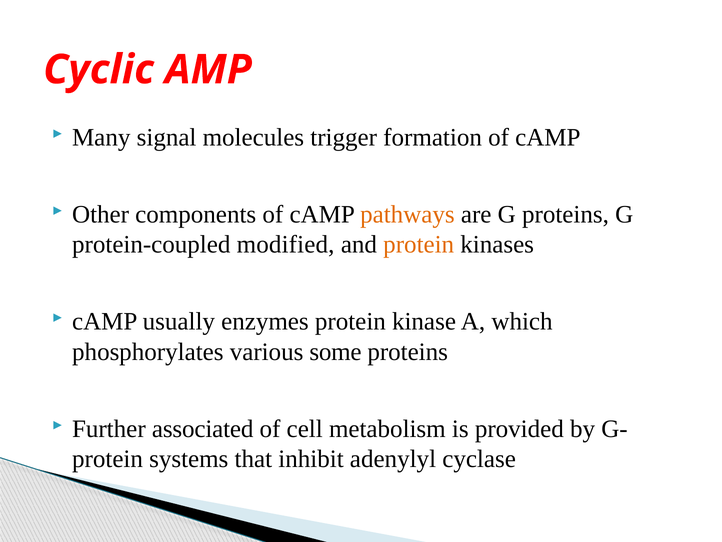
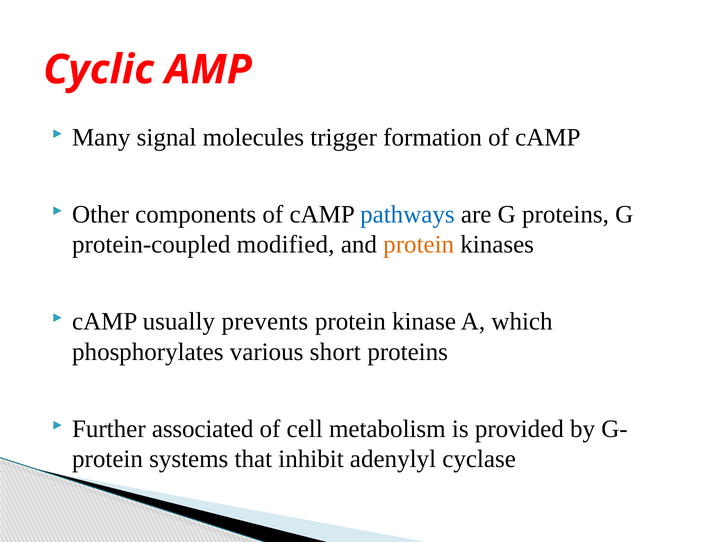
pathways colour: orange -> blue
enzymes: enzymes -> prevents
some: some -> short
